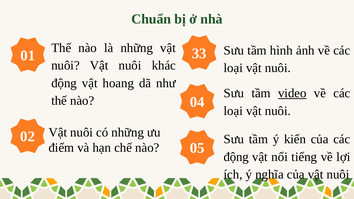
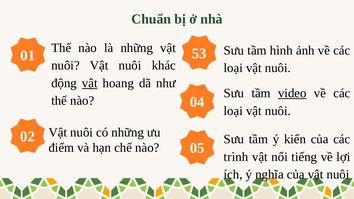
33: 33 -> 53
vật at (90, 83) underline: none -> present
động at (236, 157): động -> trình
